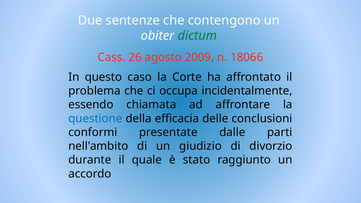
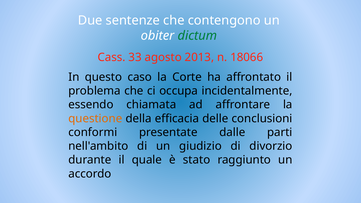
26: 26 -> 33
2009: 2009 -> 2013
questione colour: blue -> orange
